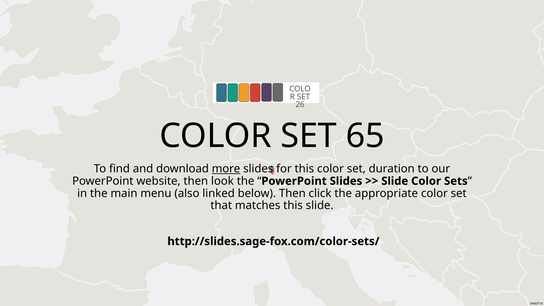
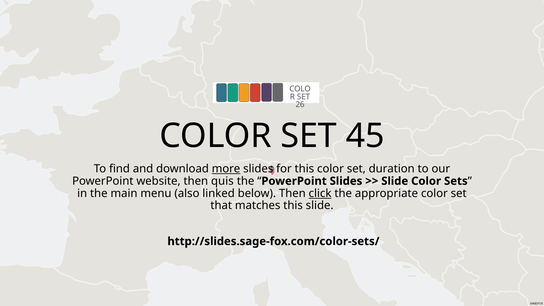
65: 65 -> 45
look: look -> quis
click underline: none -> present
